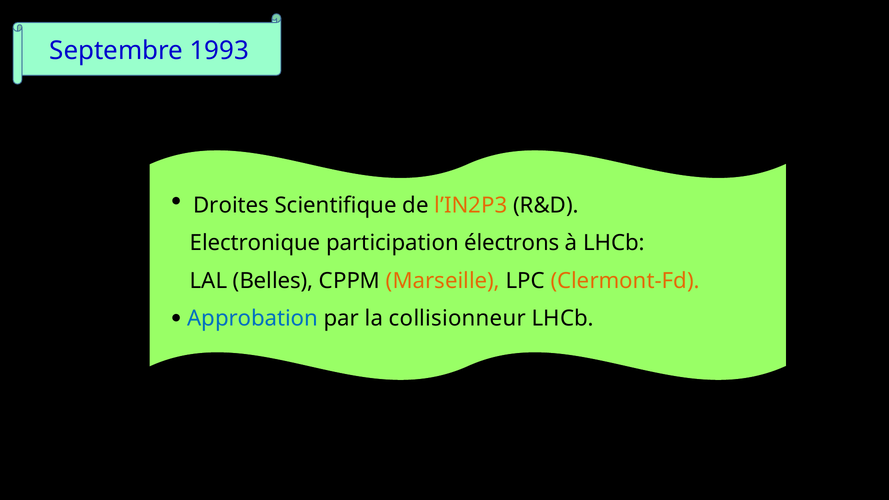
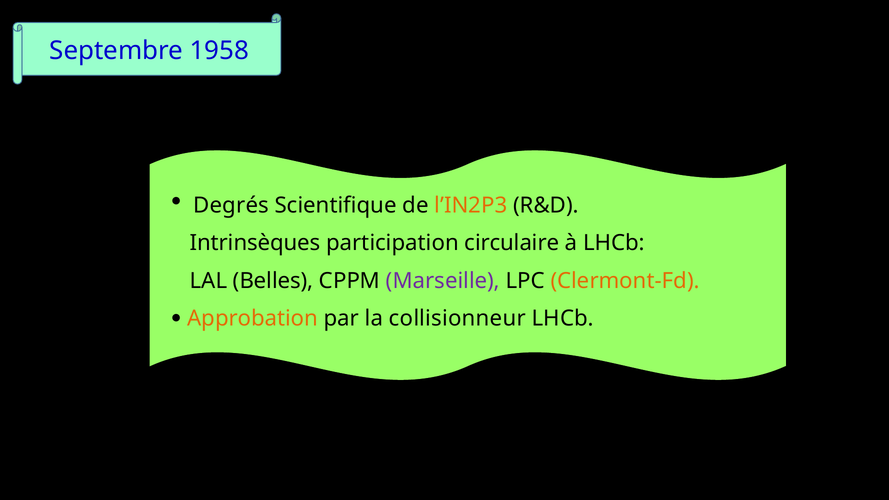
1993: 1993 -> 1958
Droites: Droites -> Degrés
Electronique: Electronique -> Intrinsèques
électrons: électrons -> circulaire
Marseille colour: orange -> purple
Approbation colour: blue -> orange
